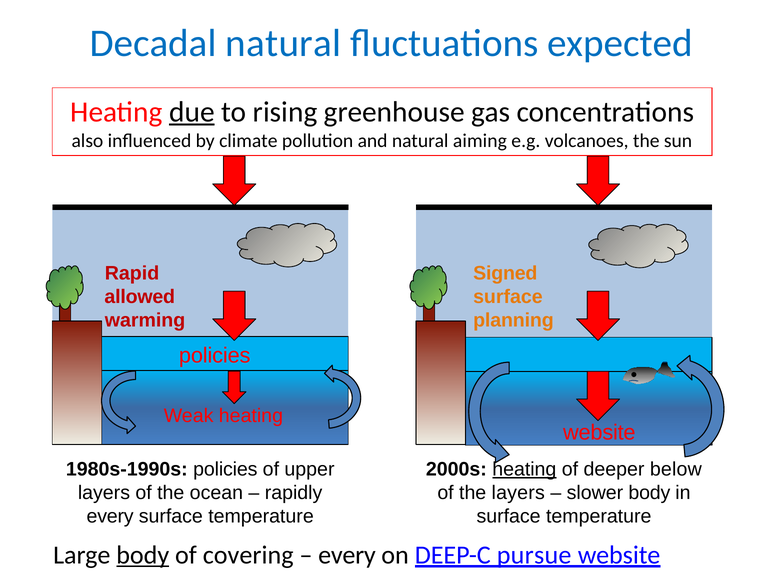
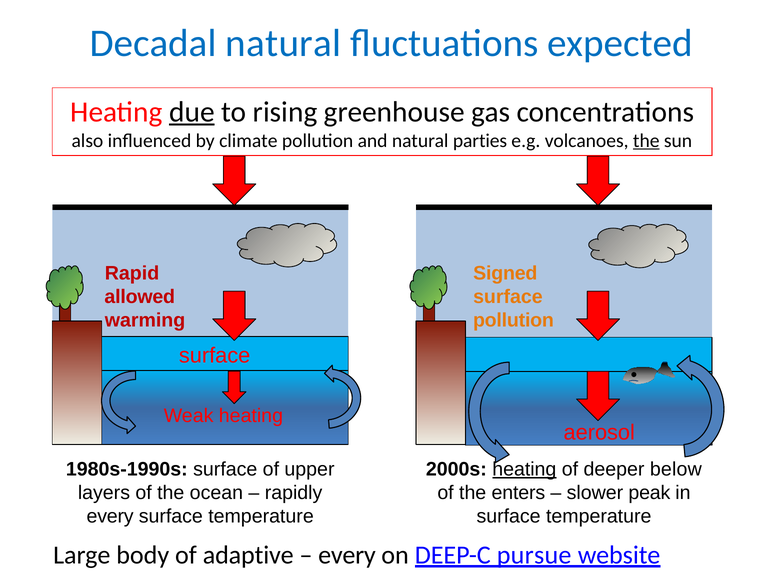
aiming: aiming -> parties
the at (646, 141) underline: none -> present
planning at (513, 321): planning -> pollution
policies at (215, 356): policies -> surface
website at (599, 433): website -> aerosol
1980s-1990s policies: policies -> surface
the layers: layers -> enters
slower body: body -> peak
body at (143, 555) underline: present -> none
covering: covering -> adaptive
